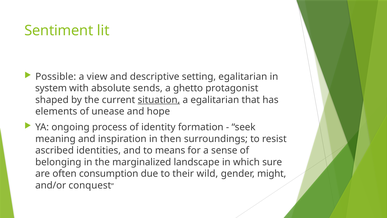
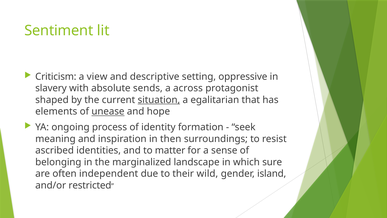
Possible: Possible -> Criticism
setting egalitarian: egalitarian -> oppressive
system: system -> slavery
ghetto: ghetto -> across
unease underline: none -> present
means: means -> matter
consumption: consumption -> independent
might: might -> island
conquest: conquest -> restricted
